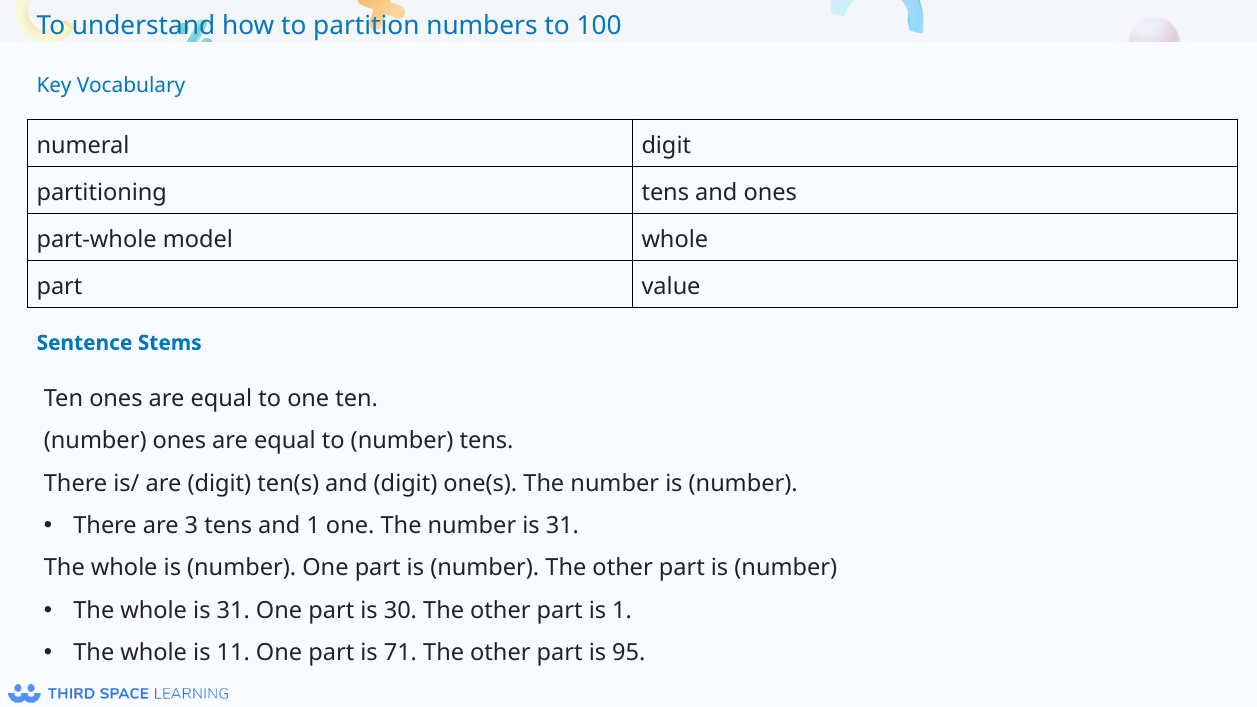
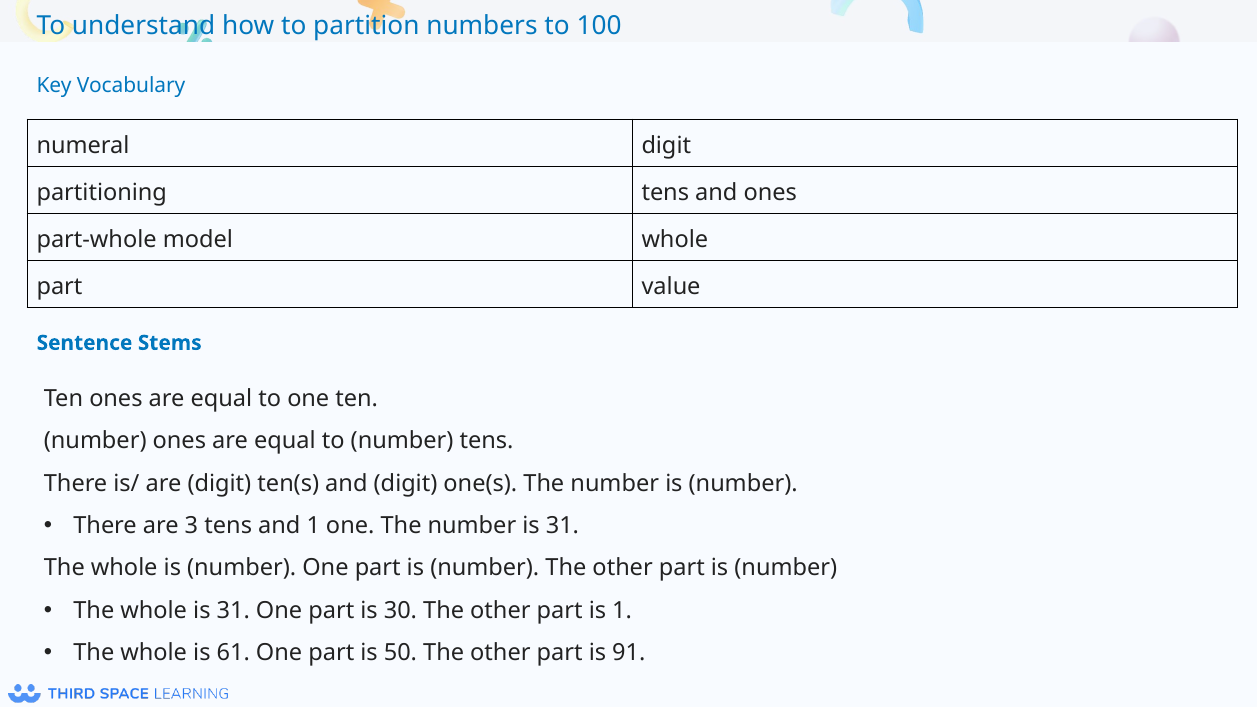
11: 11 -> 61
71: 71 -> 50
95: 95 -> 91
